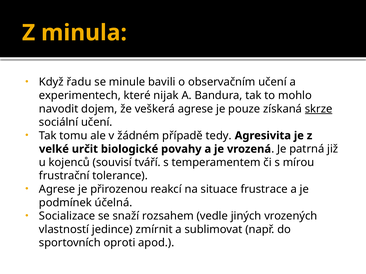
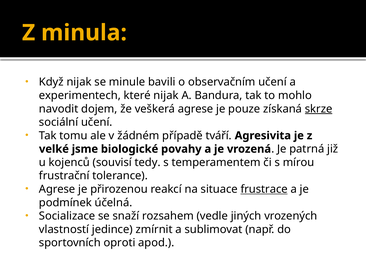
Když řadu: řadu -> nijak
tedy: tedy -> tváří
určit: určit -> jsme
tváří: tváří -> tedy
frustrace underline: none -> present
